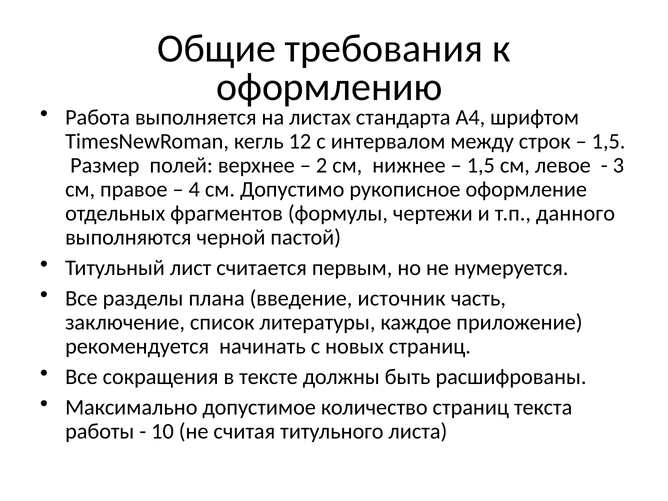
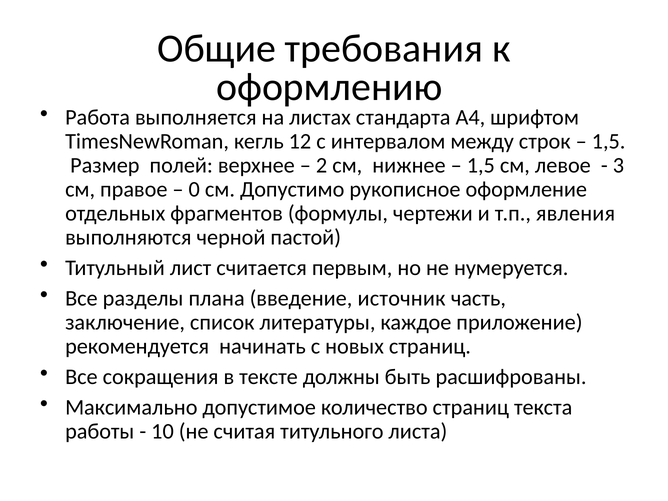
4: 4 -> 0
данного: данного -> явления
